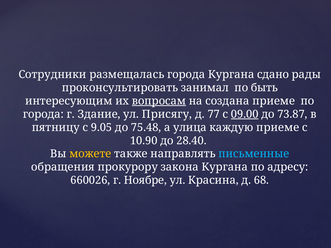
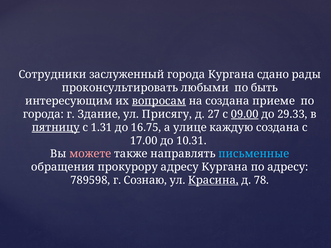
размещалась: размещалась -> заслуженный
занимал: занимал -> любыми
77: 77 -> 27
73.87: 73.87 -> 29.33
пятницу underline: none -> present
9.05: 9.05 -> 1.31
75.48: 75.48 -> 16.75
улица: улица -> улице
каждую приеме: приеме -> создана
10.90: 10.90 -> 17.00
28.40: 28.40 -> 10.31
можете colour: yellow -> pink
прокурору закона: закона -> адресу
660026: 660026 -> 789598
Ноябре: Ноябре -> Сознаю
Красина underline: none -> present
68: 68 -> 78
